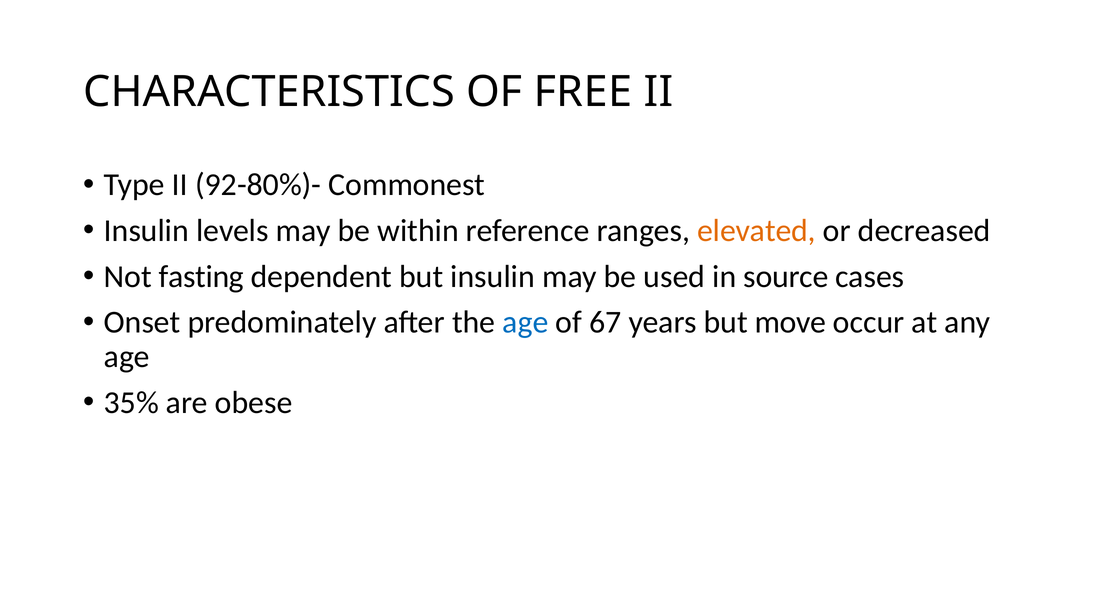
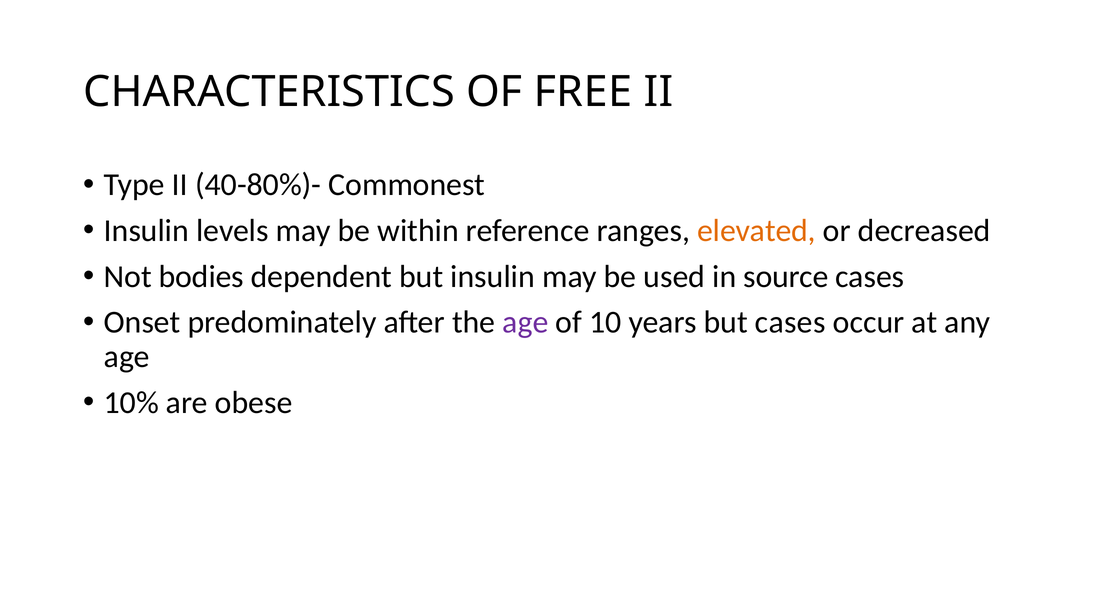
92-80%)-: 92-80%)- -> 40-80%)-
fasting: fasting -> bodies
age at (525, 322) colour: blue -> purple
67: 67 -> 10
but move: move -> cases
35%: 35% -> 10%
